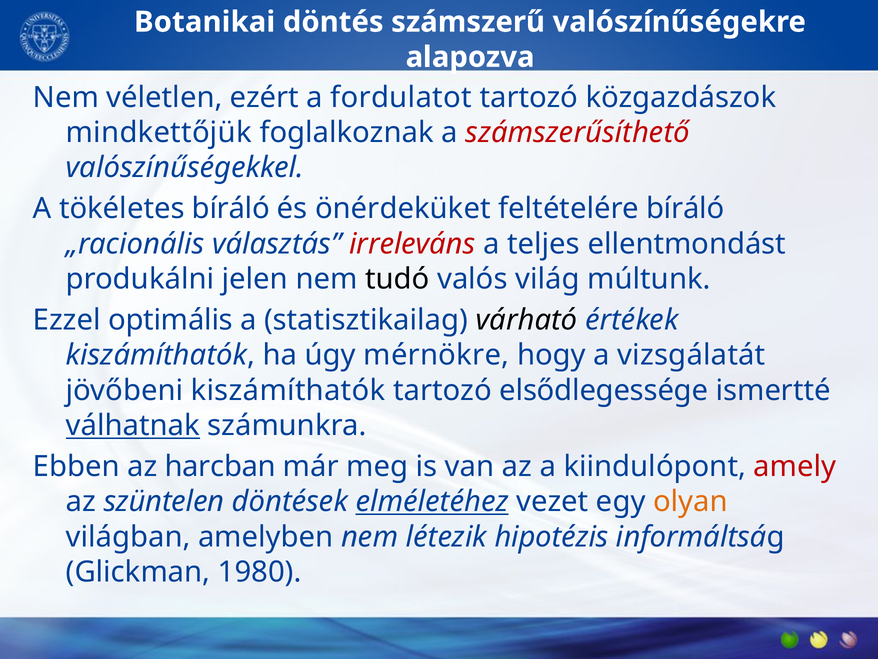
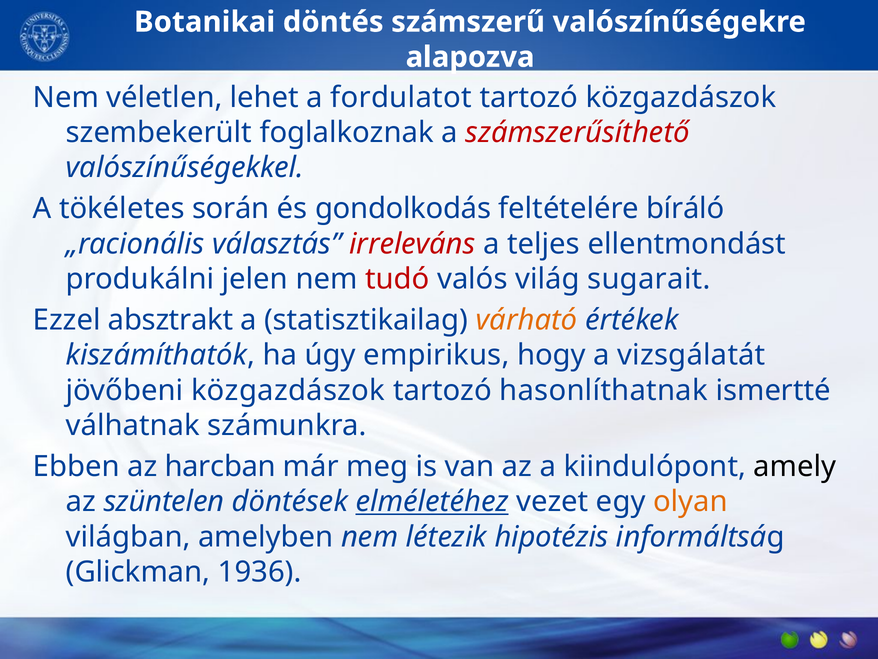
ezért: ezért -> lehet
mindkettőjük: mindkettőjük -> szembekerült
tökéletes bíráló: bíráló -> során
önérdeküket: önérdeküket -> gondolkodás
tudó colour: black -> red
múltunk: múltunk -> sugarait
optimális: optimális -> absztrakt
várható colour: black -> orange
mérnökre: mérnökre -> empirikus
jövőbeni kiszámíthatók: kiszámíthatók -> közgazdászok
elsődlegessége: elsődlegessége -> hasonlíthatnak
válhatnak underline: present -> none
amely colour: red -> black
1980: 1980 -> 1936
